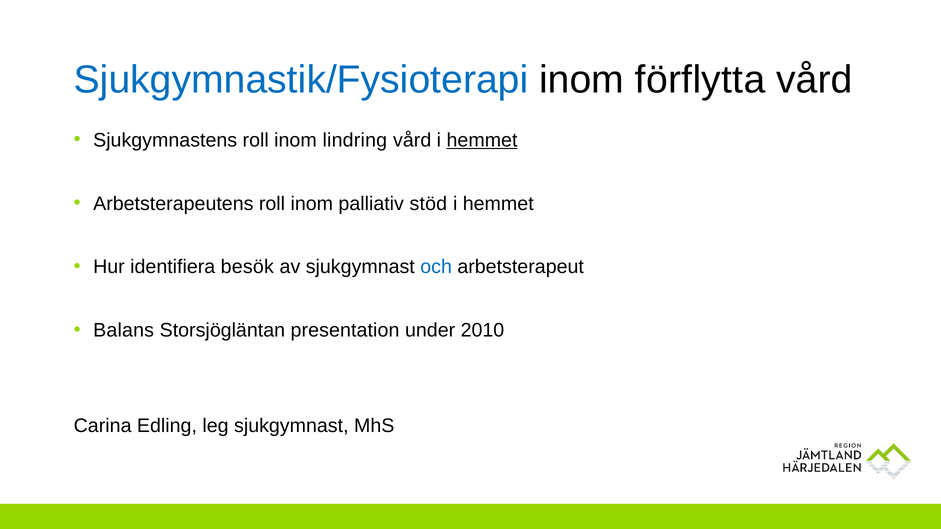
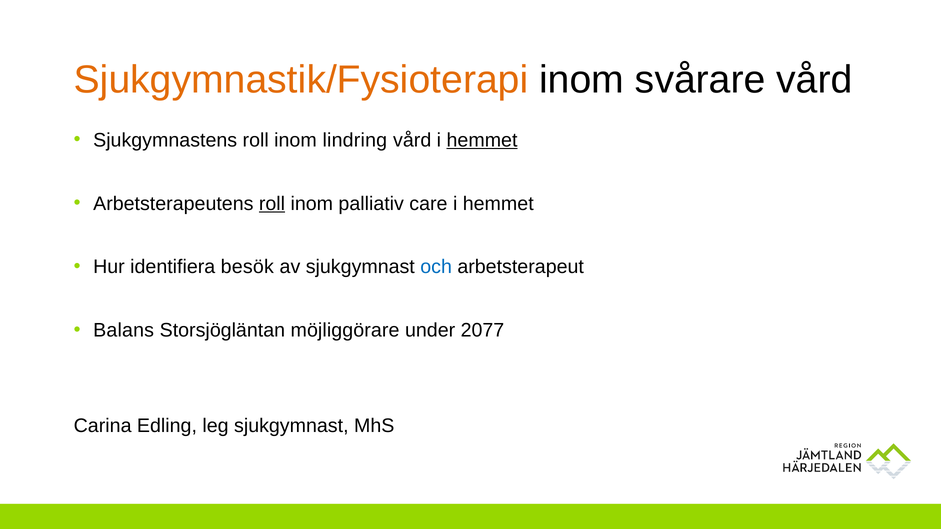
Sjukgymnastik/Fysioterapi colour: blue -> orange
förflytta: förflytta -> svårare
roll at (272, 204) underline: none -> present
stöd: stöd -> care
presentation: presentation -> möjliggörare
2010: 2010 -> 2077
